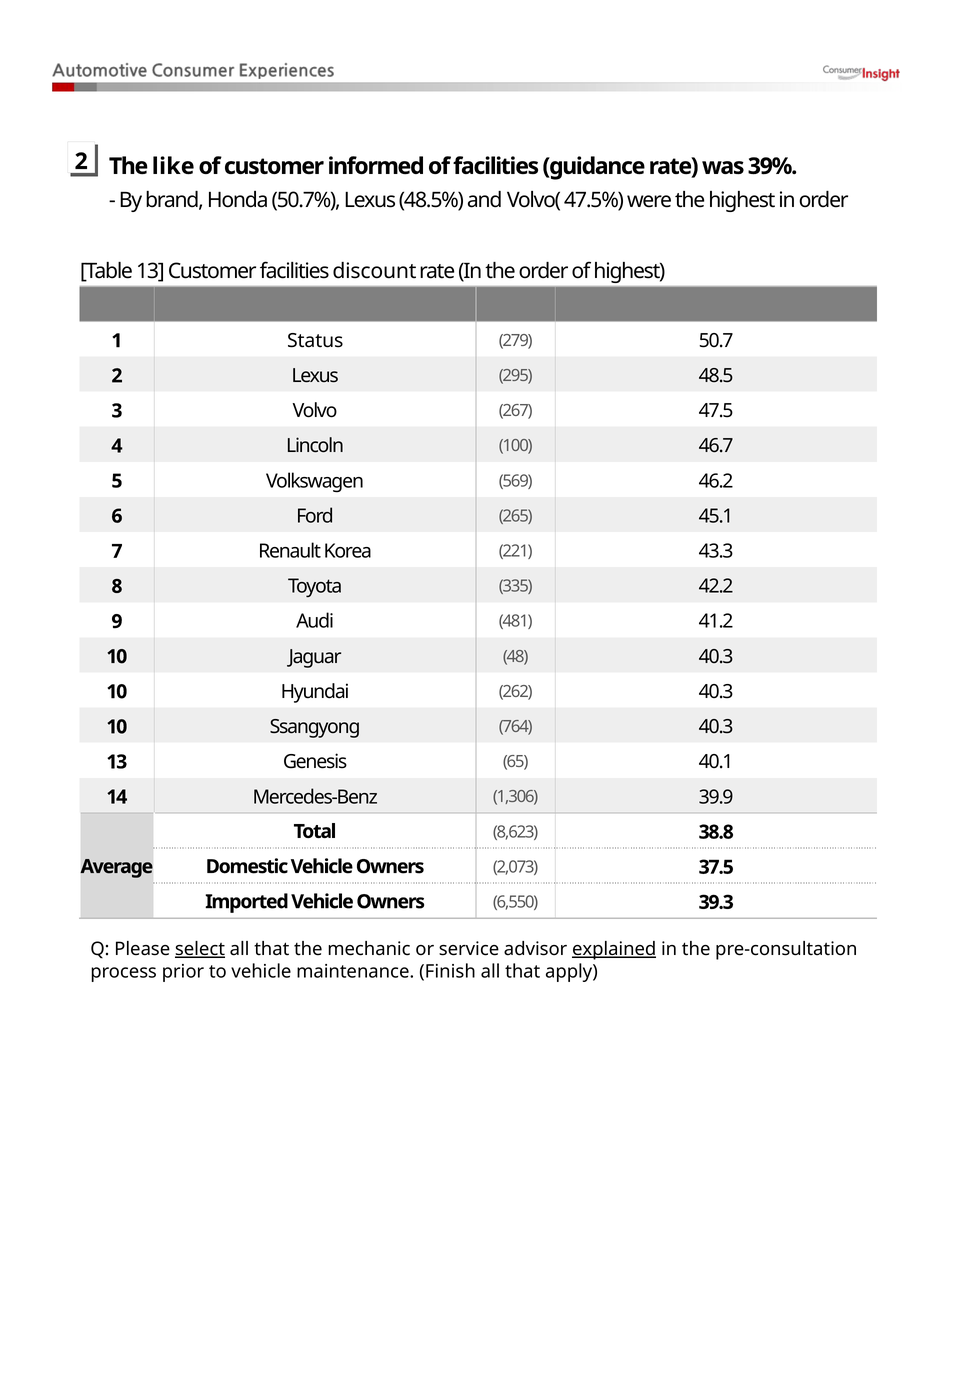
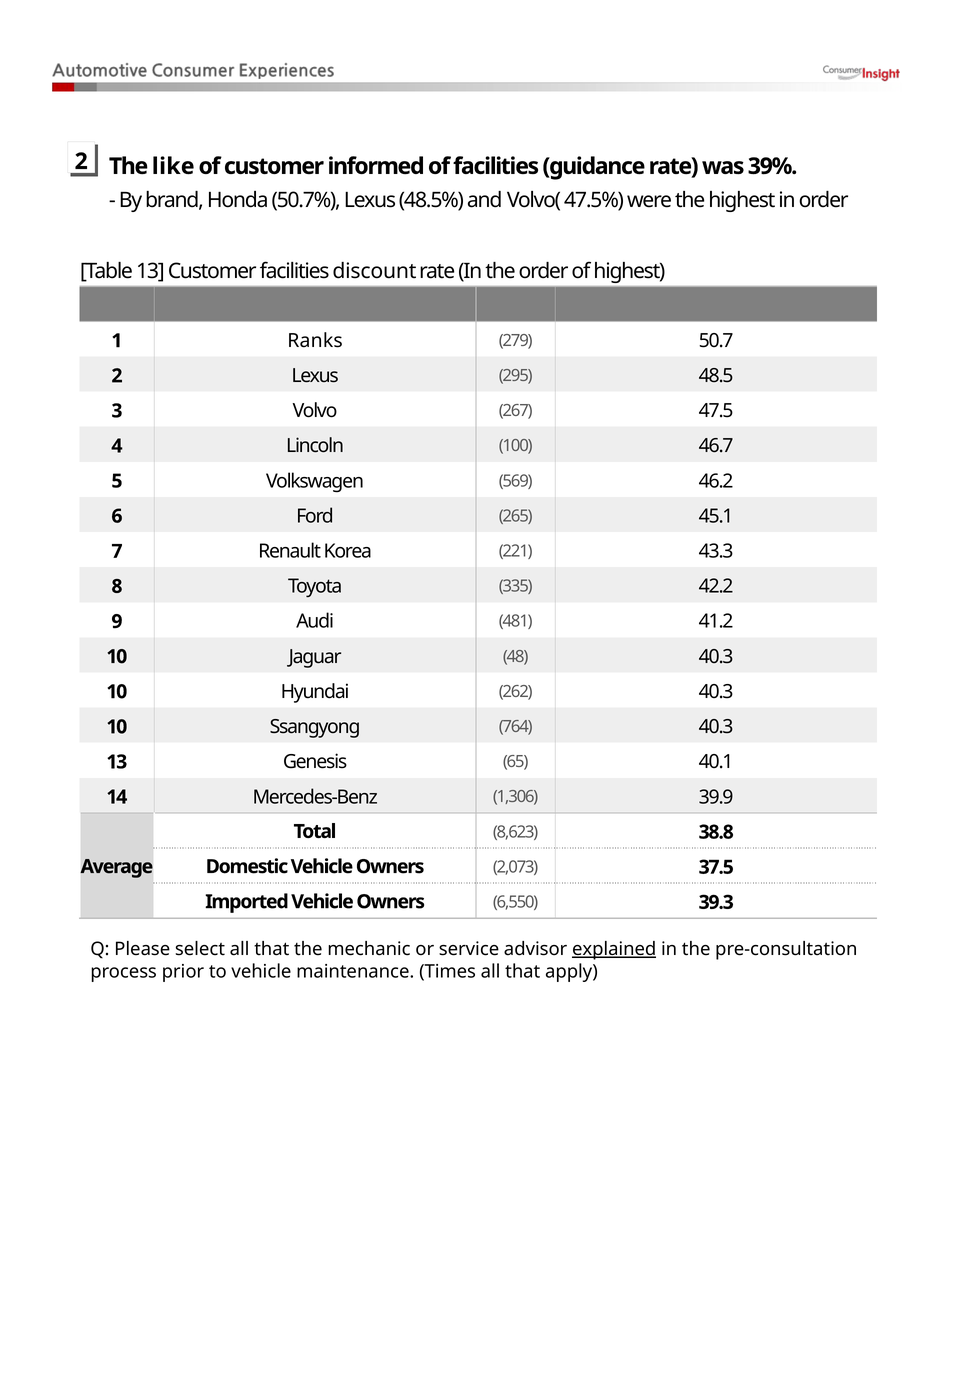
Status: Status -> Ranks
select underline: present -> none
Finish: Finish -> Times
